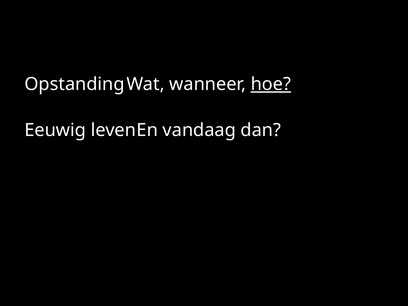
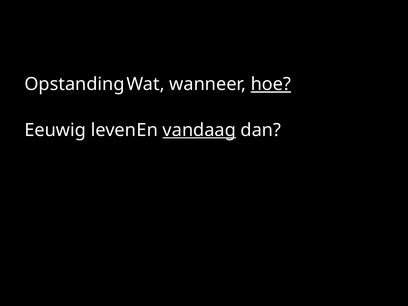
vandaag underline: none -> present
